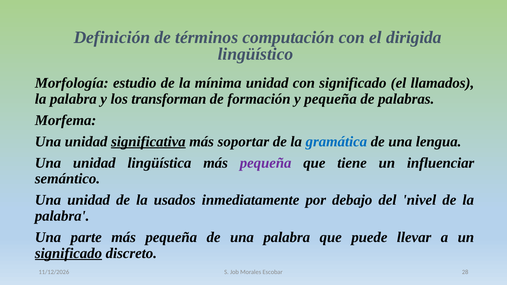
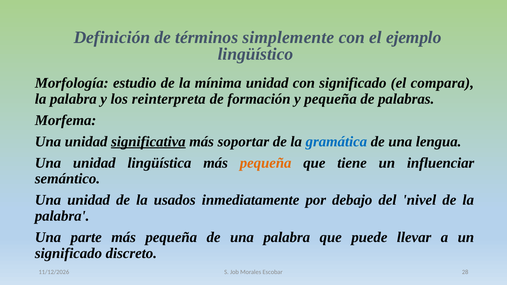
computación: computación -> simplemente
dirigida: dirigida -> ejemplo
llamados: llamados -> compara
transforman: transforman -> reinterpreta
pequeña at (266, 163) colour: purple -> orange
significado at (68, 253) underline: present -> none
